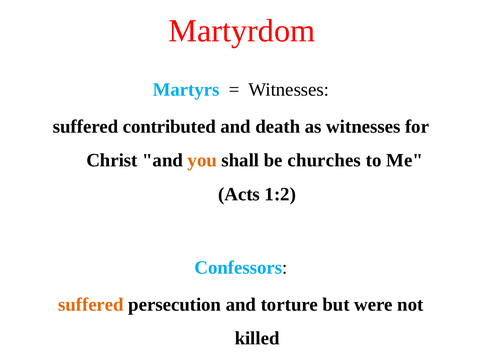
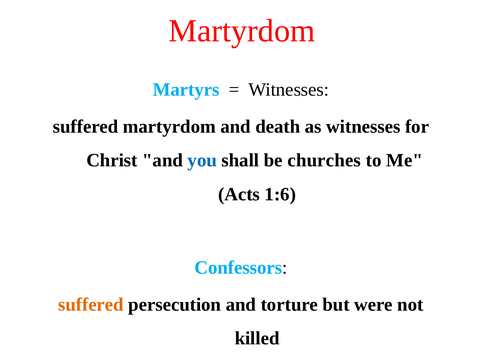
suffered contributed: contributed -> martyrdom
you colour: orange -> blue
1:2: 1:2 -> 1:6
